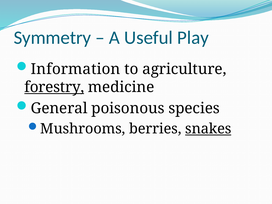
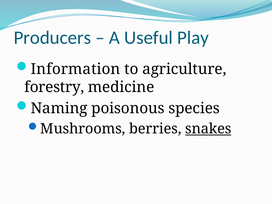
Symmetry: Symmetry -> Producers
forestry underline: present -> none
General: General -> Naming
